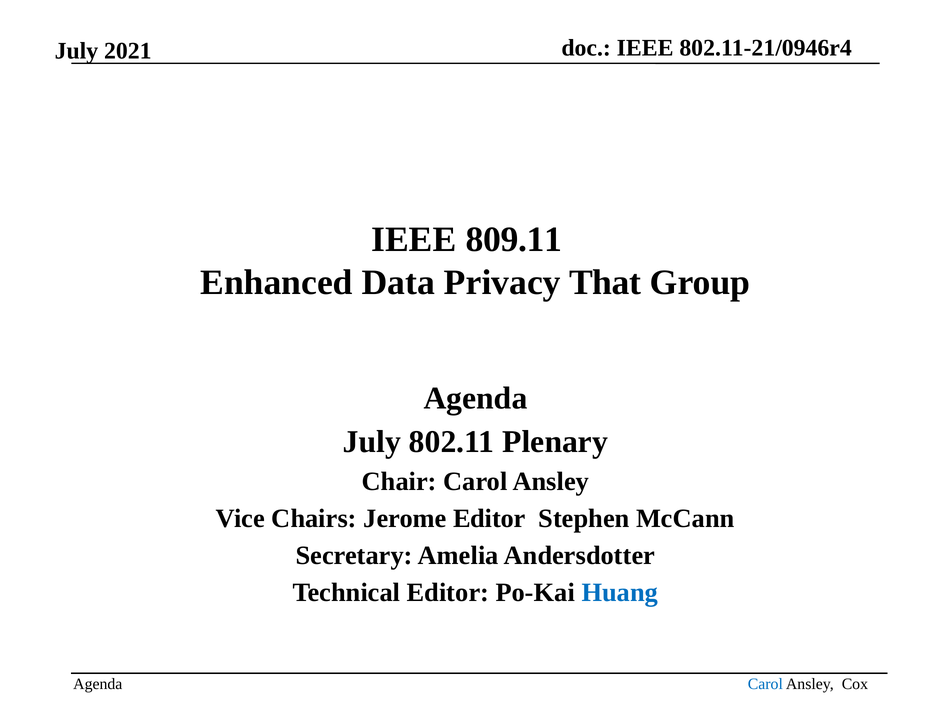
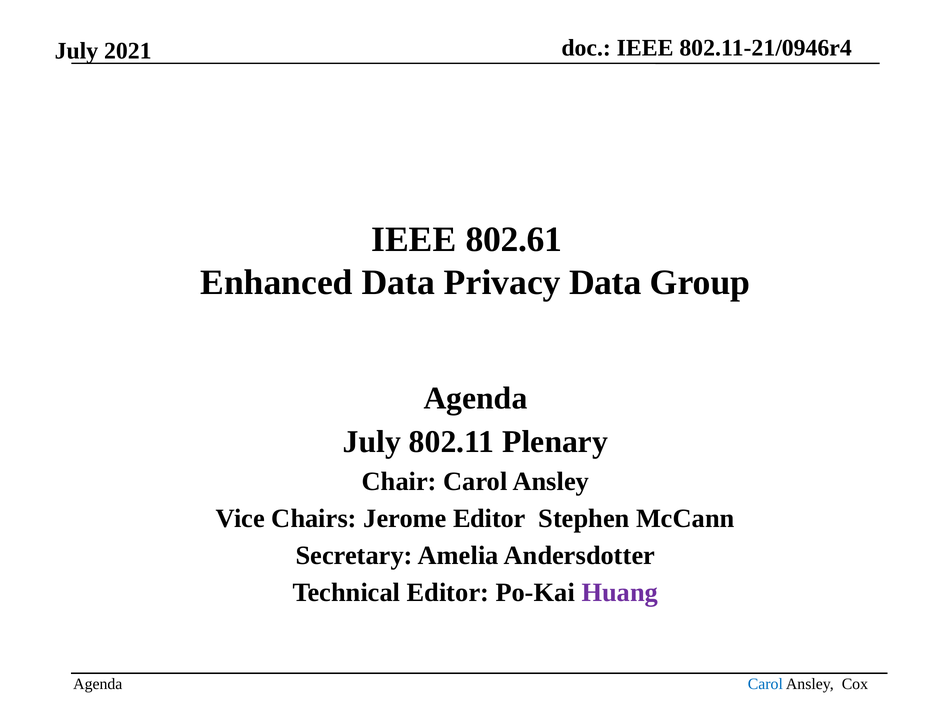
809.11: 809.11 -> 802.61
Privacy That: That -> Data
Huang colour: blue -> purple
